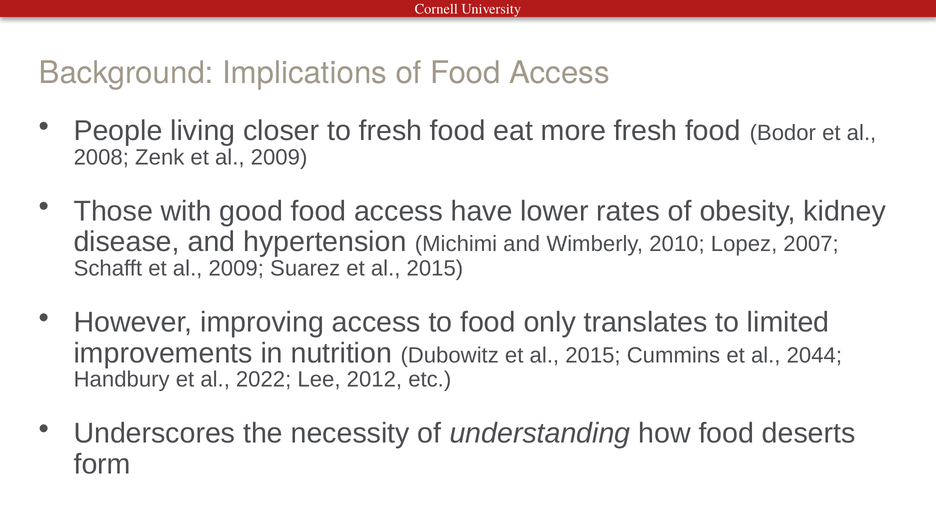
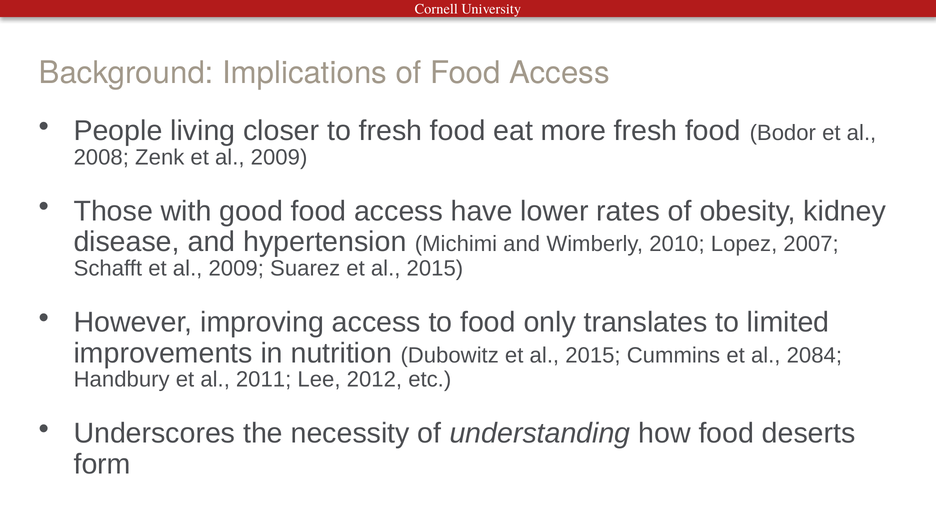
2044: 2044 -> 2084
2022: 2022 -> 2011
